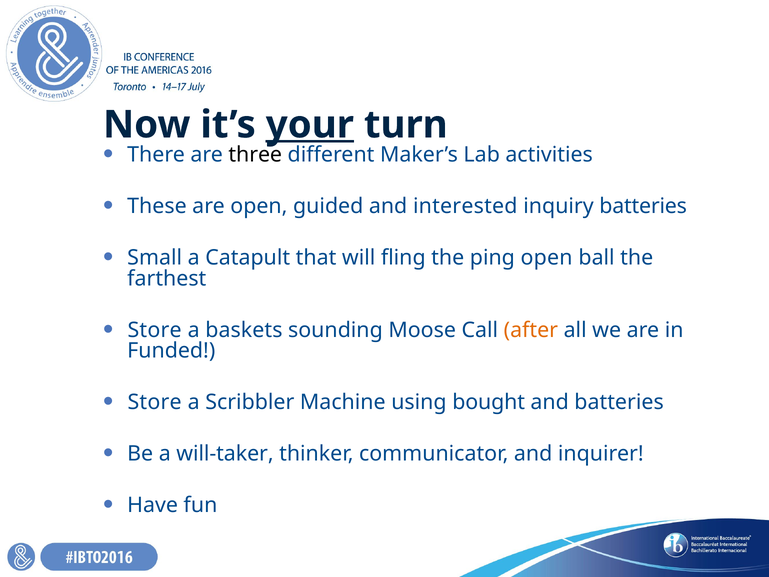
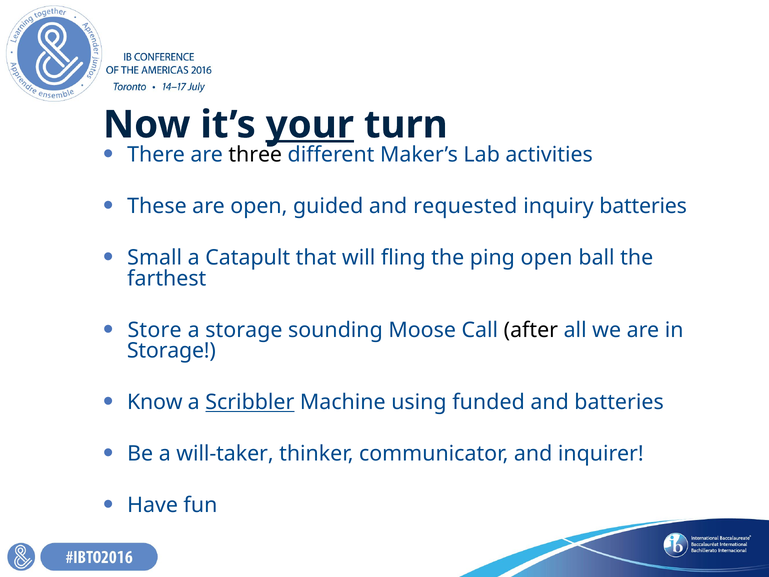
interested: interested -> requested
a baskets: baskets -> storage
after colour: orange -> black
Funded at (171, 351): Funded -> Storage
Store at (155, 402): Store -> Know
Scribbler underline: none -> present
bought: bought -> funded
